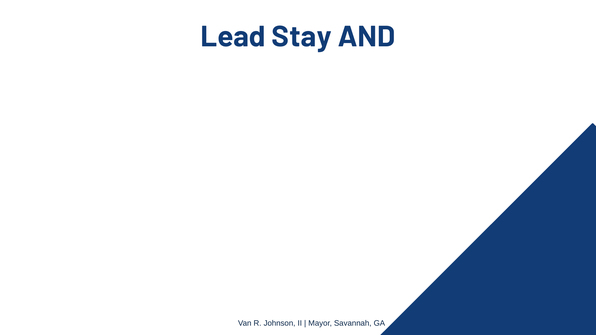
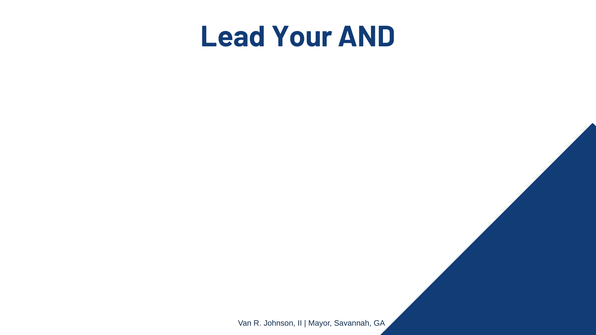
Stay: Stay -> Your
